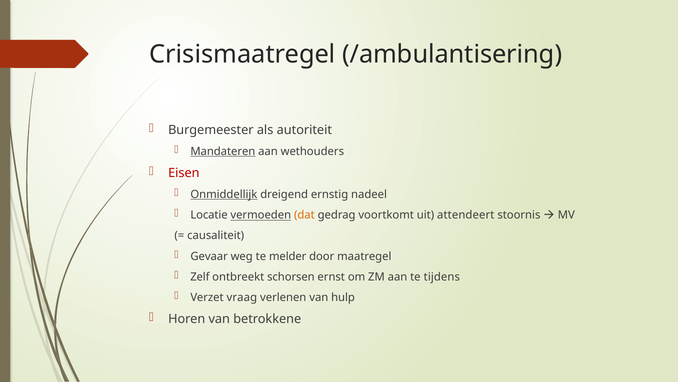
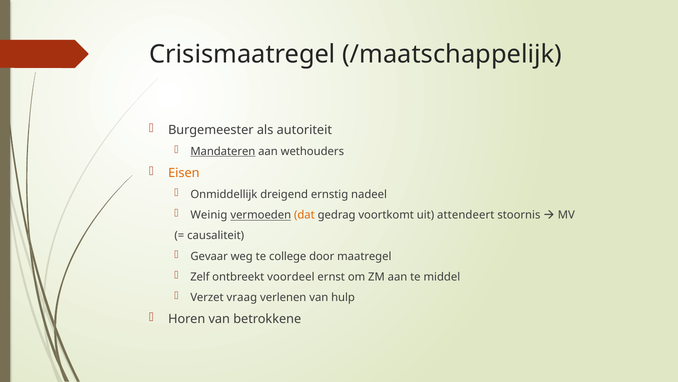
/ambulantisering: /ambulantisering -> /maatschappelijk
Eisen colour: red -> orange
Onmiddellijk underline: present -> none
Locatie: Locatie -> Weinig
melder: melder -> college
schorsen: schorsen -> voordeel
tijdens: tijdens -> middel
